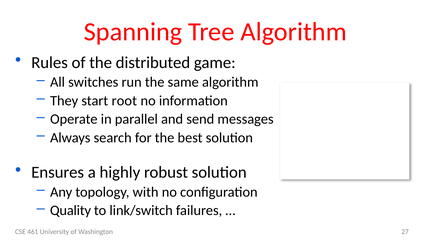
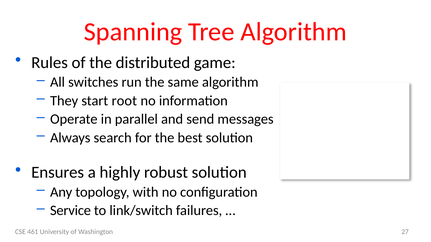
Quality: Quality -> Service
